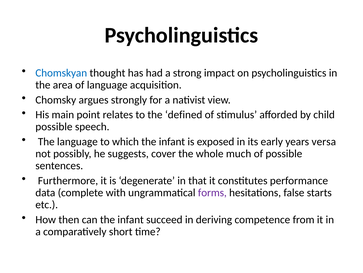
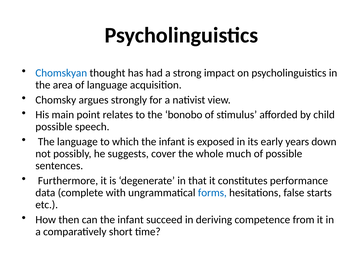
defined: defined -> bonobo
versa: versa -> down
forms colour: purple -> blue
